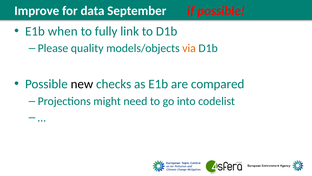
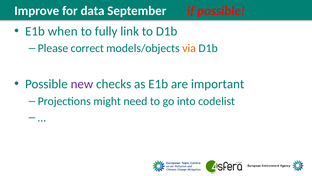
quality: quality -> correct
new colour: black -> purple
compared: compared -> important
